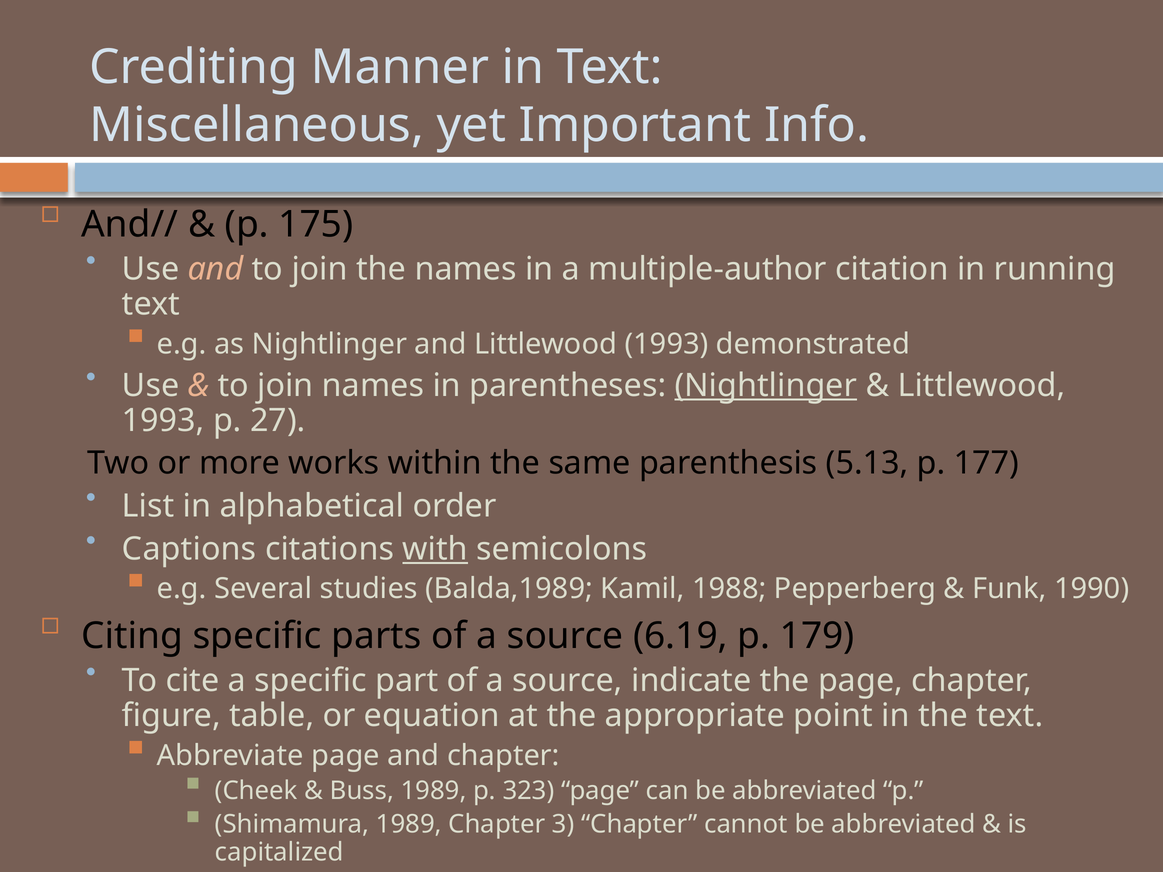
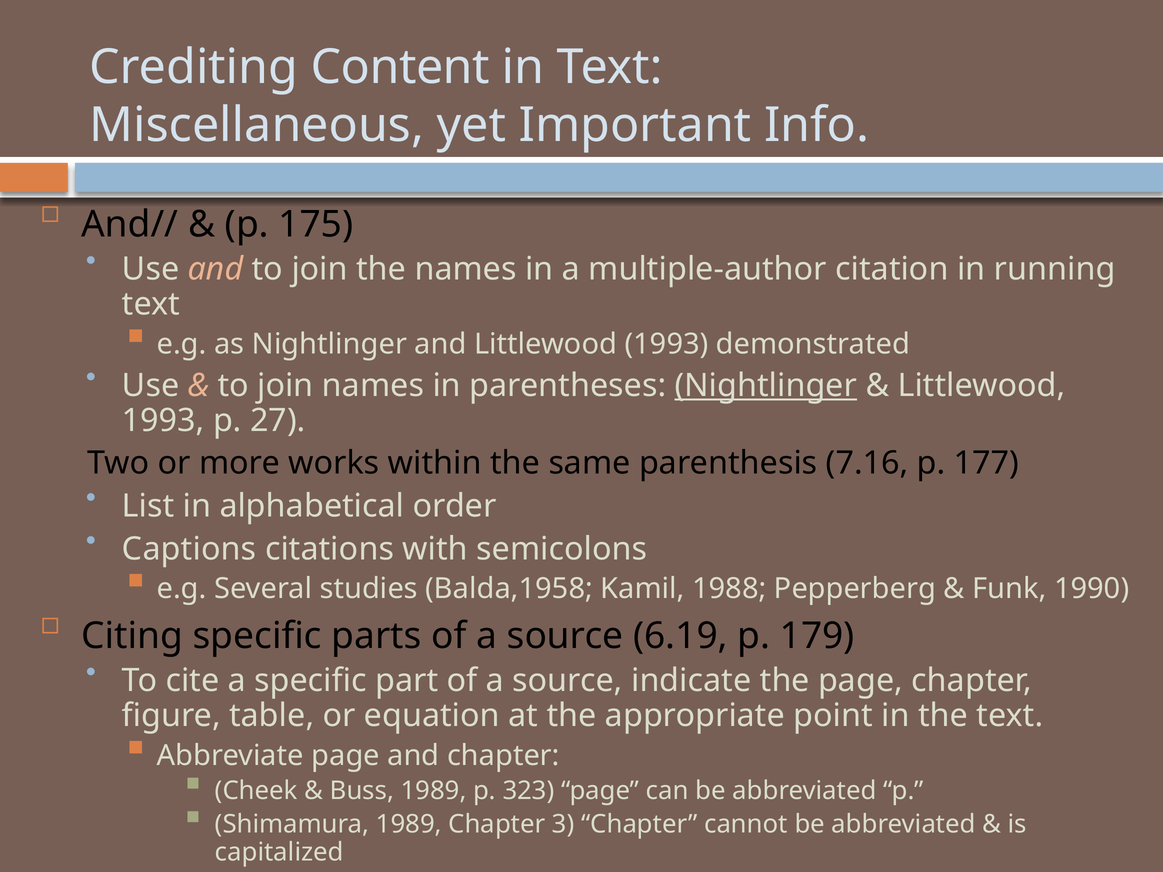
Manner: Manner -> Content
5.13: 5.13 -> 7.16
with underline: present -> none
Balda,1989: Balda,1989 -> Balda,1958
